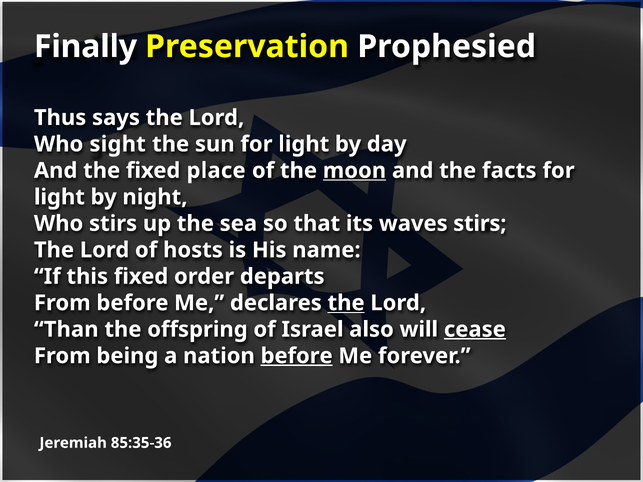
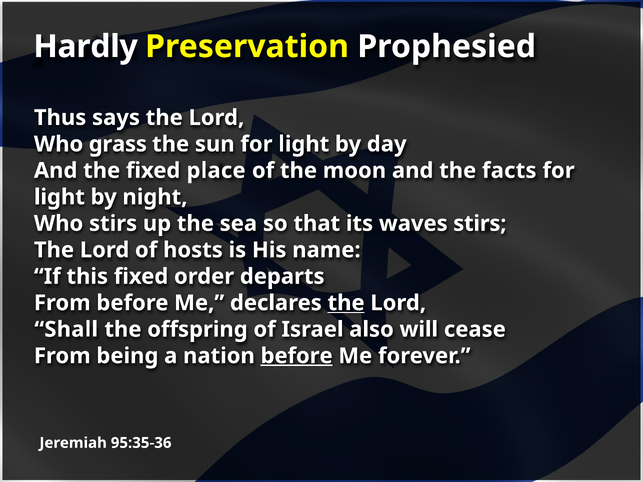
Finally: Finally -> Hardly
sight: sight -> grass
moon underline: present -> none
Than: Than -> Shall
cease underline: present -> none
85:35-36: 85:35-36 -> 95:35-36
